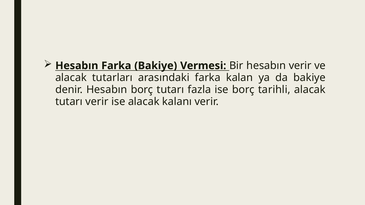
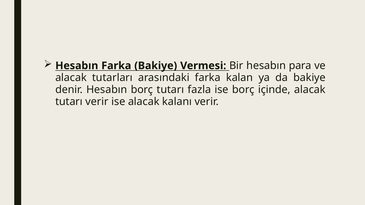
hesabın verir: verir -> para
tarihli: tarihli -> içinde
